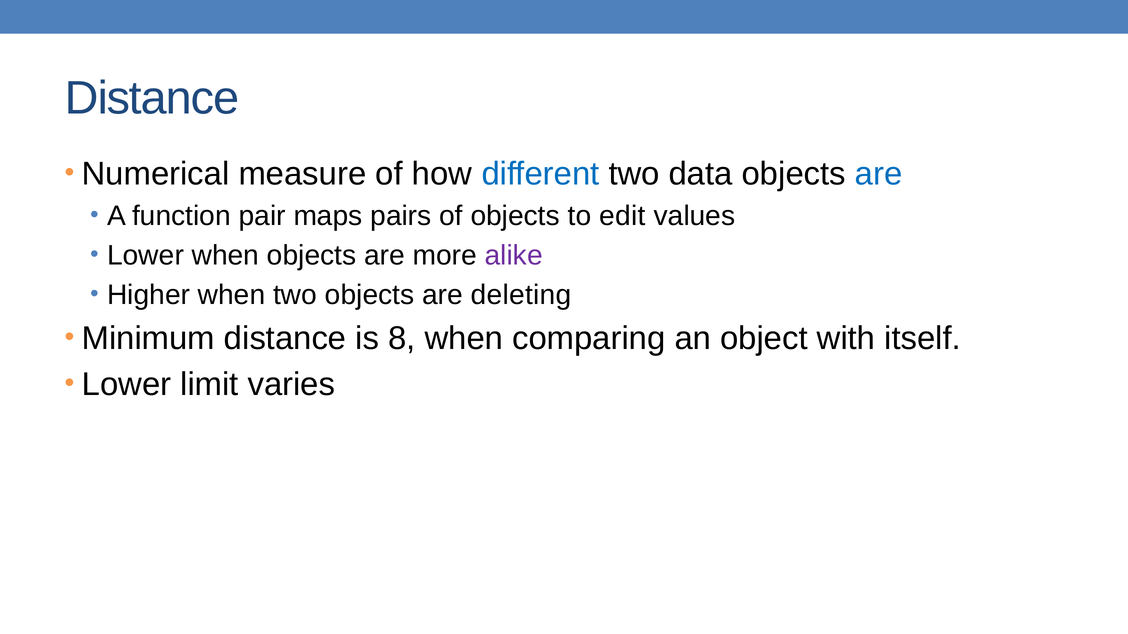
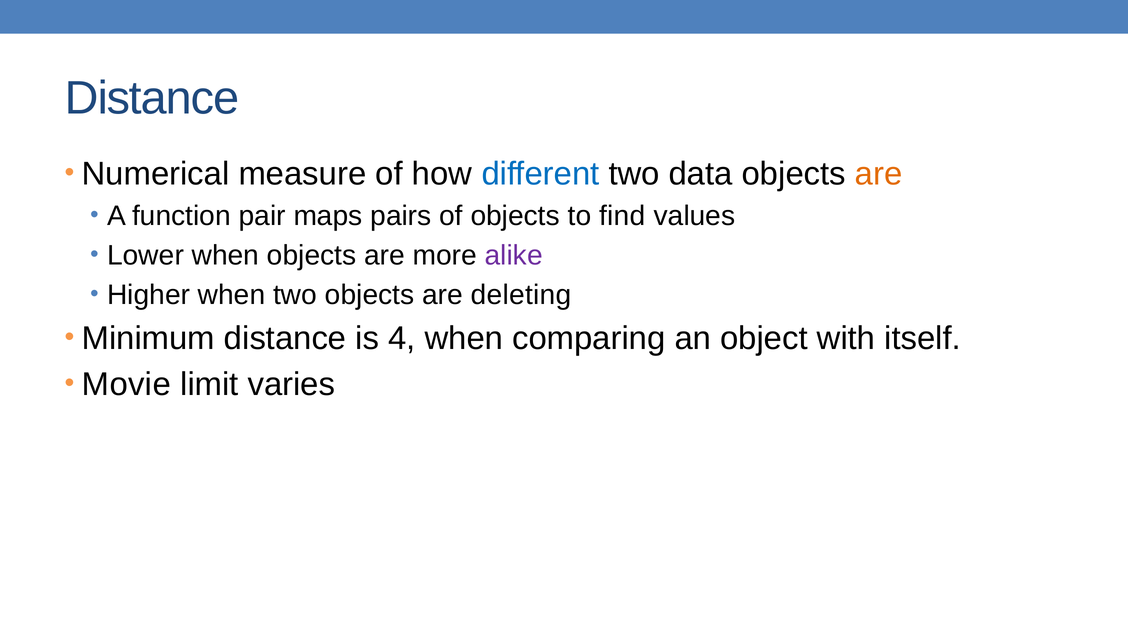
are at (879, 174) colour: blue -> orange
edit: edit -> find
8: 8 -> 4
Lower at (127, 385): Lower -> Movie
